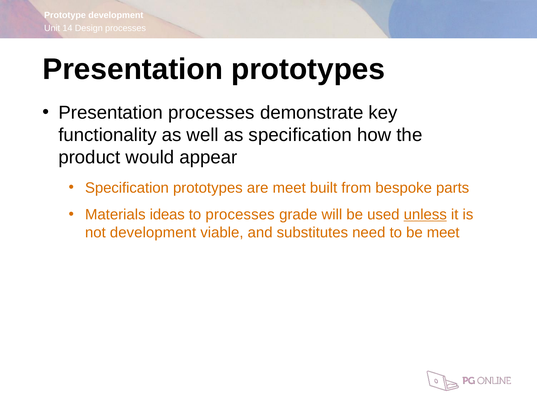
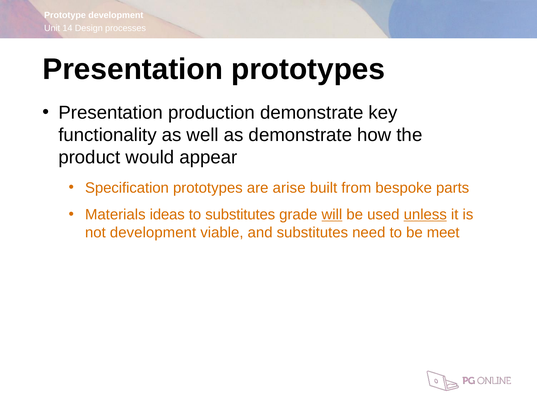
Presentation processes: processes -> production
as specification: specification -> demonstrate
are meet: meet -> arise
to processes: processes -> substitutes
will underline: none -> present
